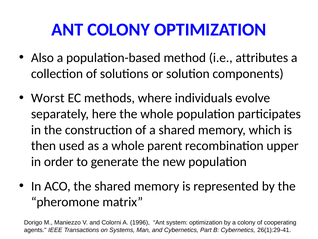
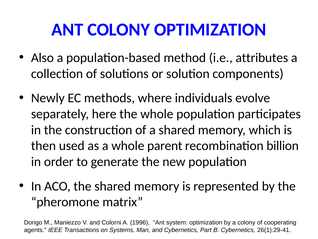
Worst: Worst -> Newly
upper: upper -> billion
